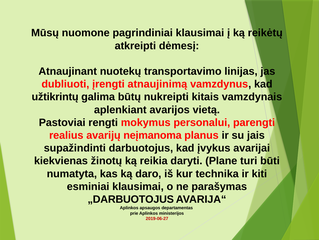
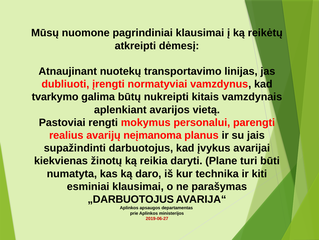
atnaujinimą: atnaujinimą -> normatyviai
užtikrintų: užtikrintų -> tvarkymo
